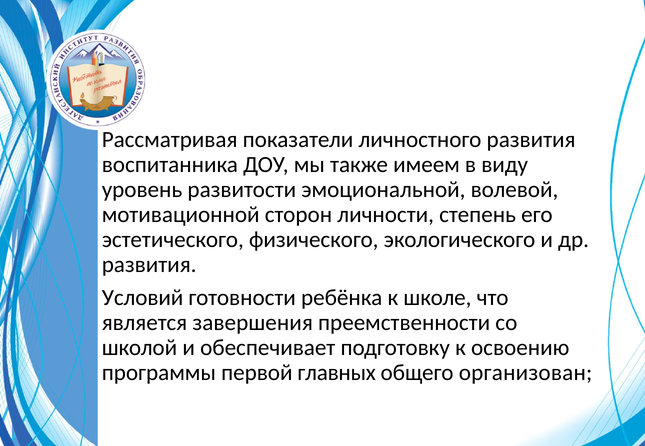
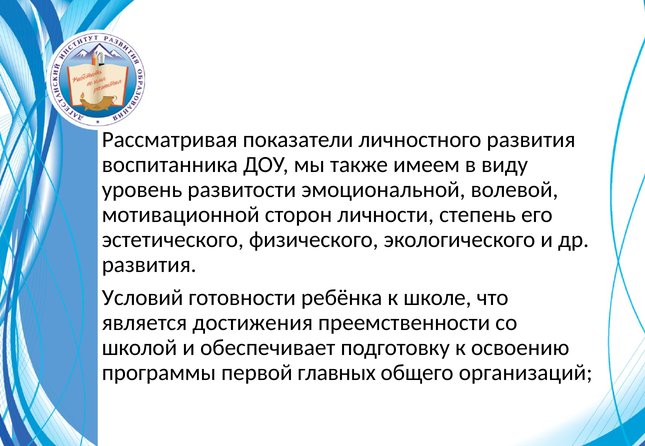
завершения: завершения -> достижения
организован: организован -> организаций
